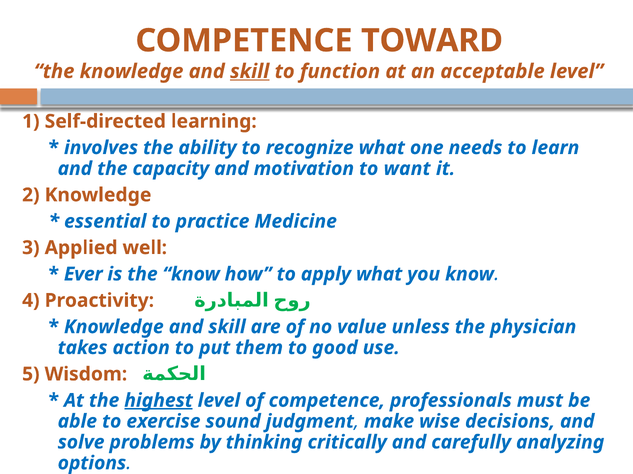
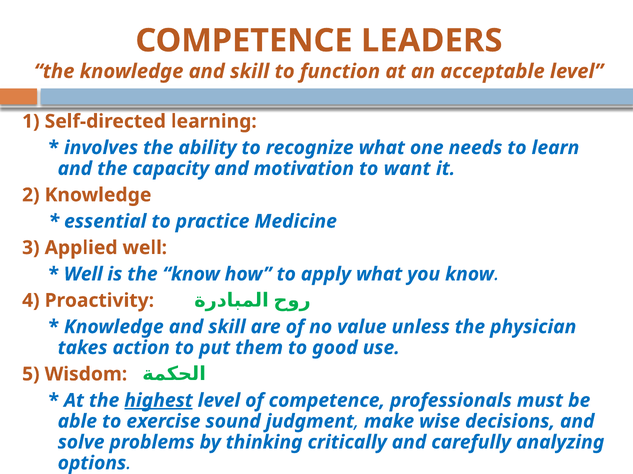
TOWARD: TOWARD -> LEADERS
skill at (250, 71) underline: present -> none
Ever at (83, 275): Ever -> Well
